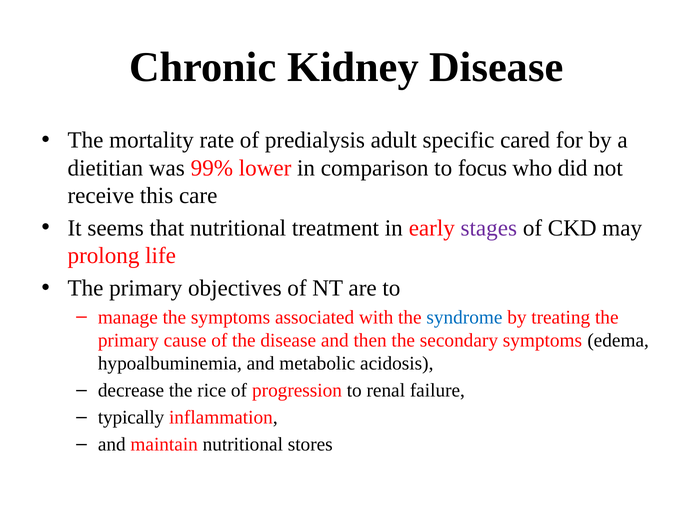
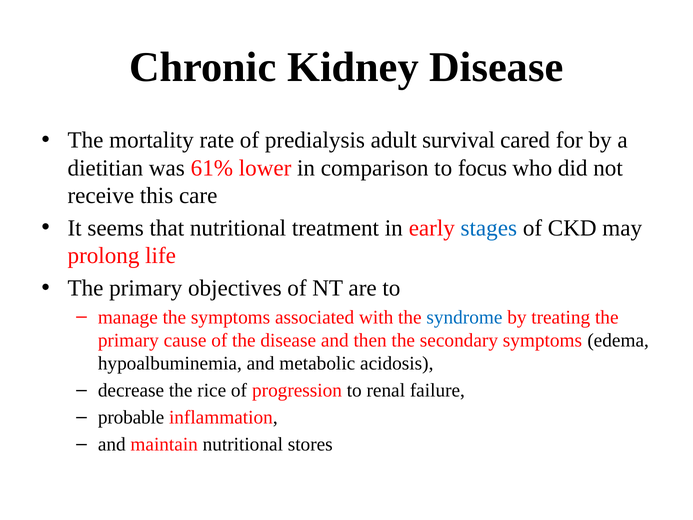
specific: specific -> survival
99%: 99% -> 61%
stages colour: purple -> blue
typically: typically -> probable
